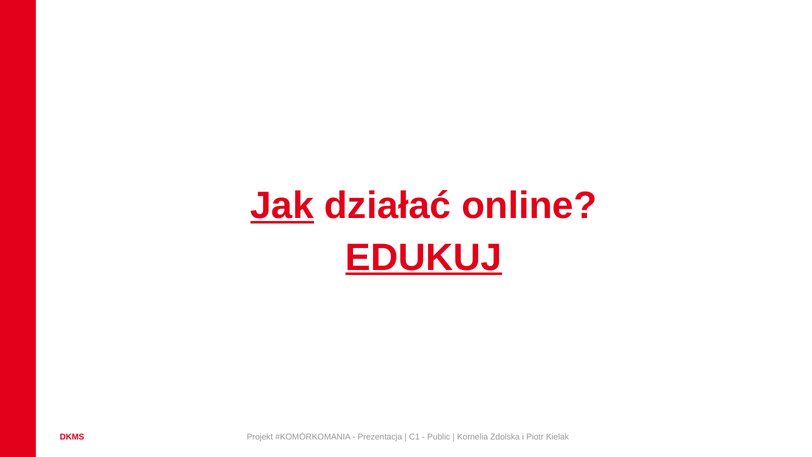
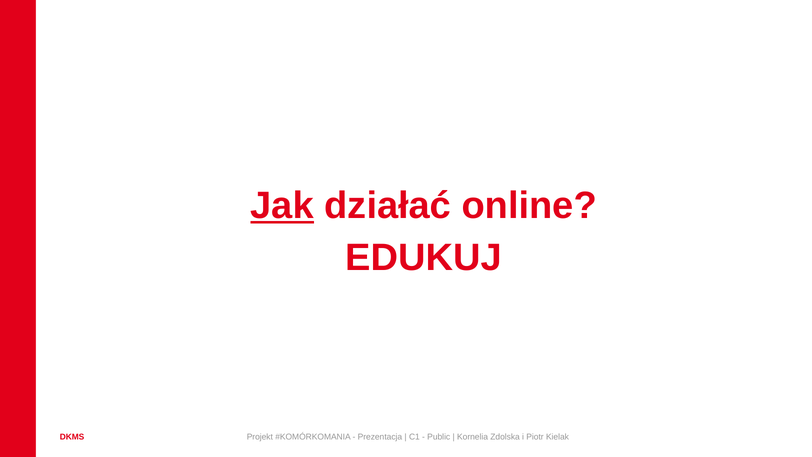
EDUKUJ underline: present -> none
